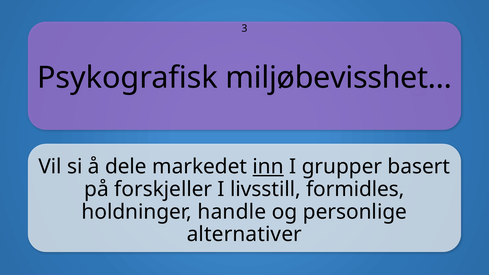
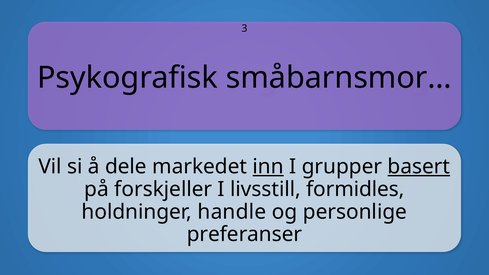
miljøbevisshet…: miljøbevisshet… -> småbarnsmor…
basert underline: none -> present
alternativer: alternativer -> preferanser
